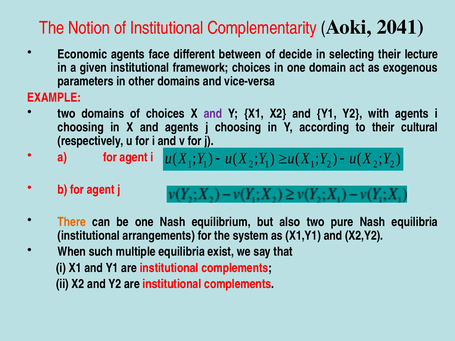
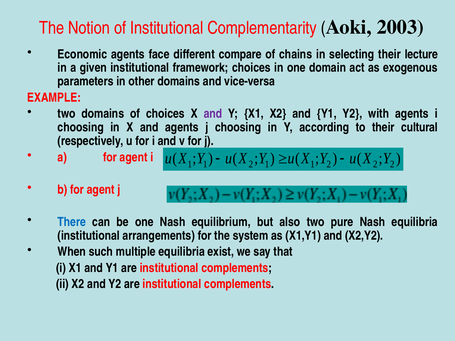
2041: 2041 -> 2003
between: between -> compare
decide: decide -> chains
There colour: orange -> blue
